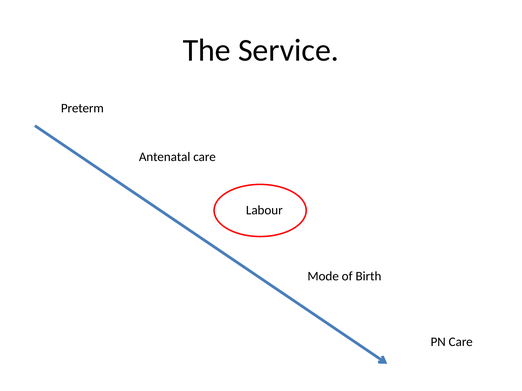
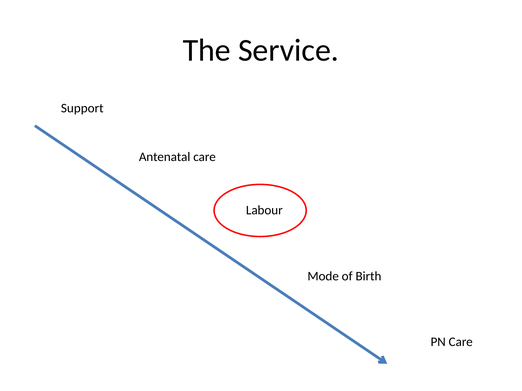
Preterm: Preterm -> Support
